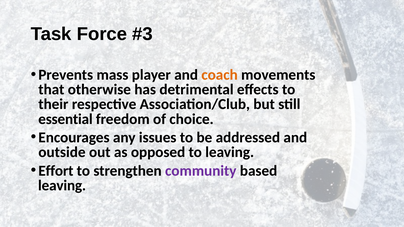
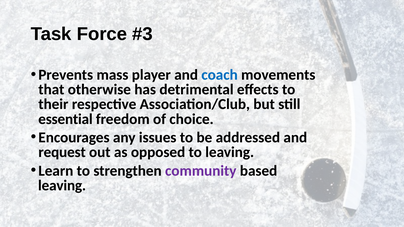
coach colour: orange -> blue
outside: outside -> request
Effort: Effort -> Learn
